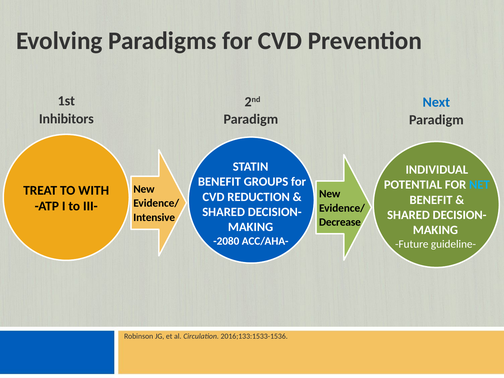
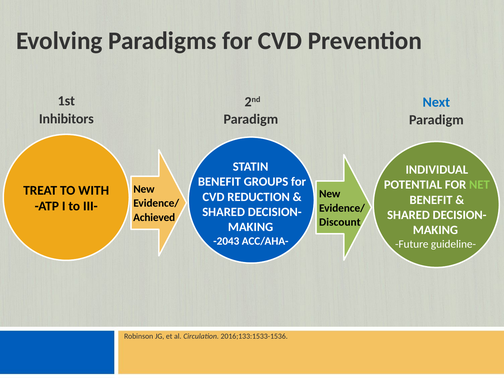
NET colour: light blue -> light green
Intensive: Intensive -> Achieved
Decrease: Decrease -> Discount
-2080: -2080 -> -2043
